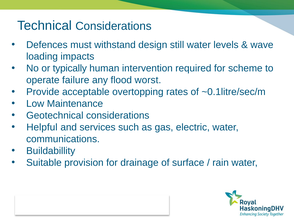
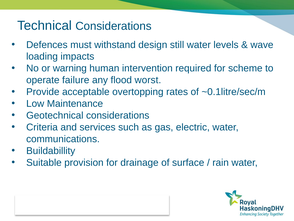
typically: typically -> warning
Helpful: Helpful -> Criteria
